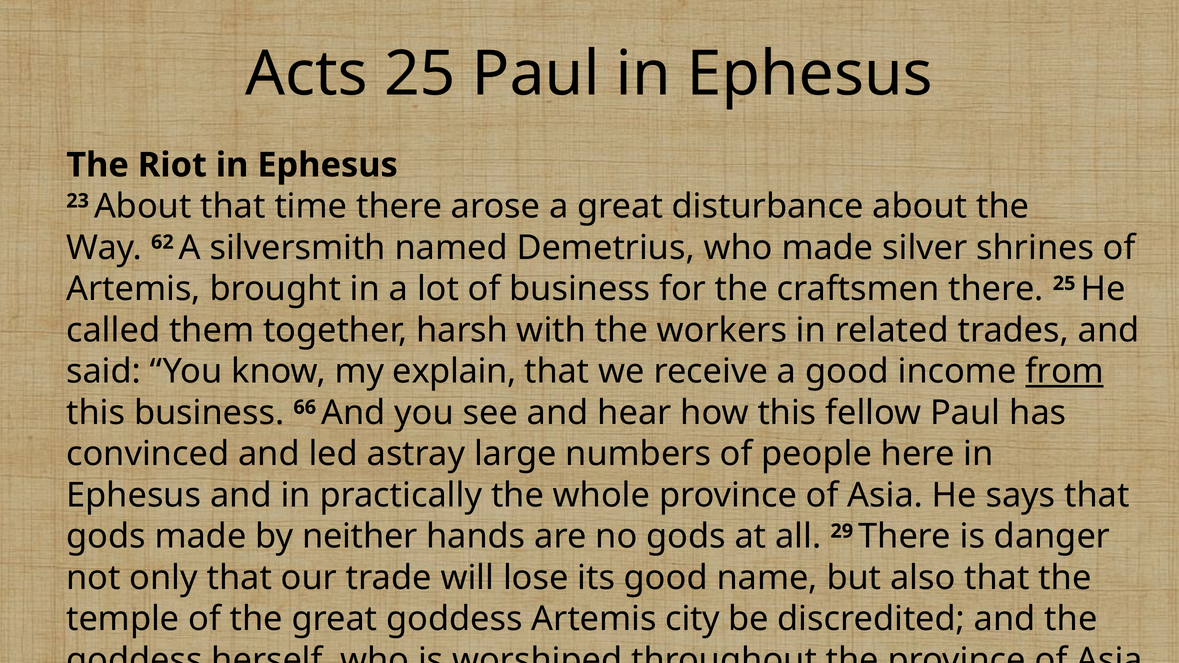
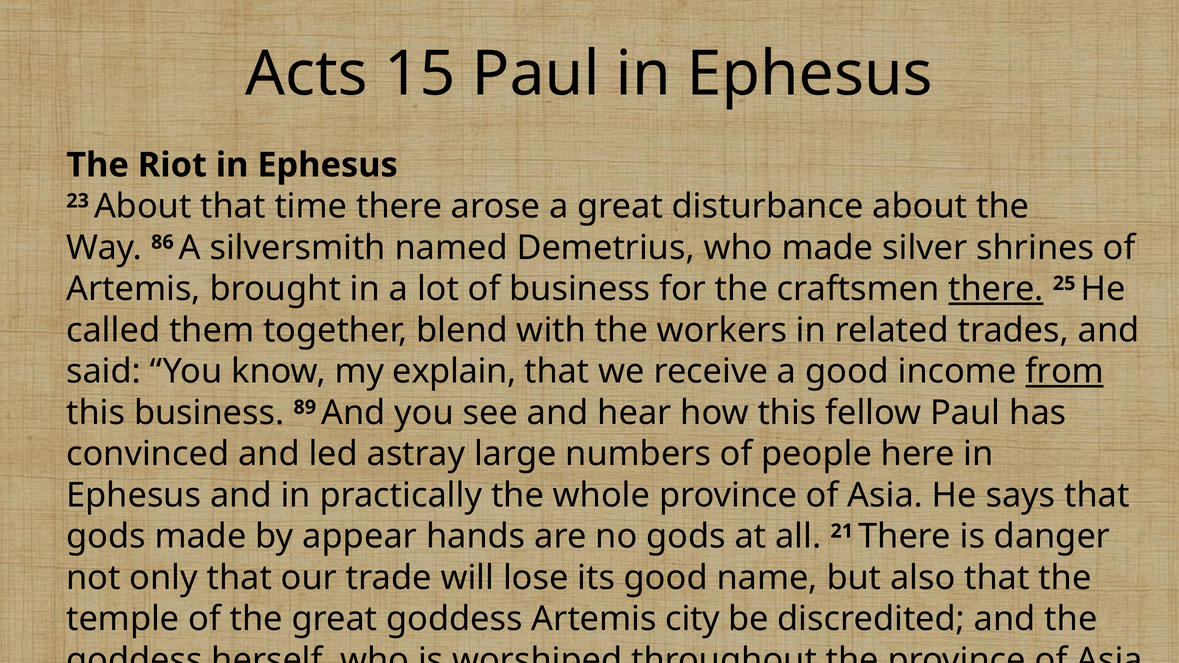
Acts 25: 25 -> 15
62: 62 -> 86
there at (996, 289) underline: none -> present
harsh: harsh -> blend
66: 66 -> 89
by neither: neither -> appear
all 29: 29 -> 21
